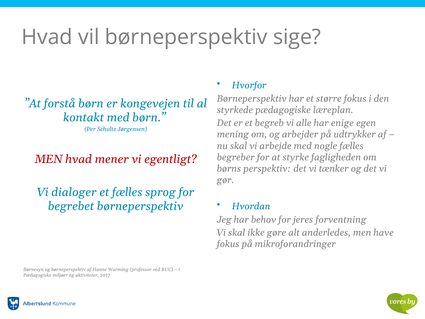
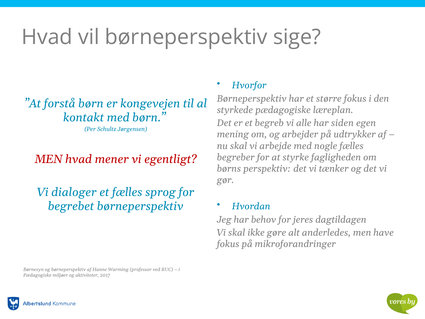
enige: enige -> siden
forventning: forventning -> dagtildagen
